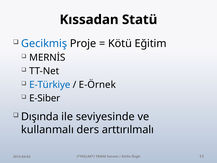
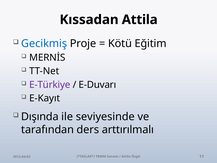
Kıssadan Statü: Statü -> Attila
E-Türkiye colour: blue -> purple
E-Örnek: E-Örnek -> E-Duvarı
E-Siber: E-Siber -> E-Kayıt
kullanmalı: kullanmalı -> tarafından
